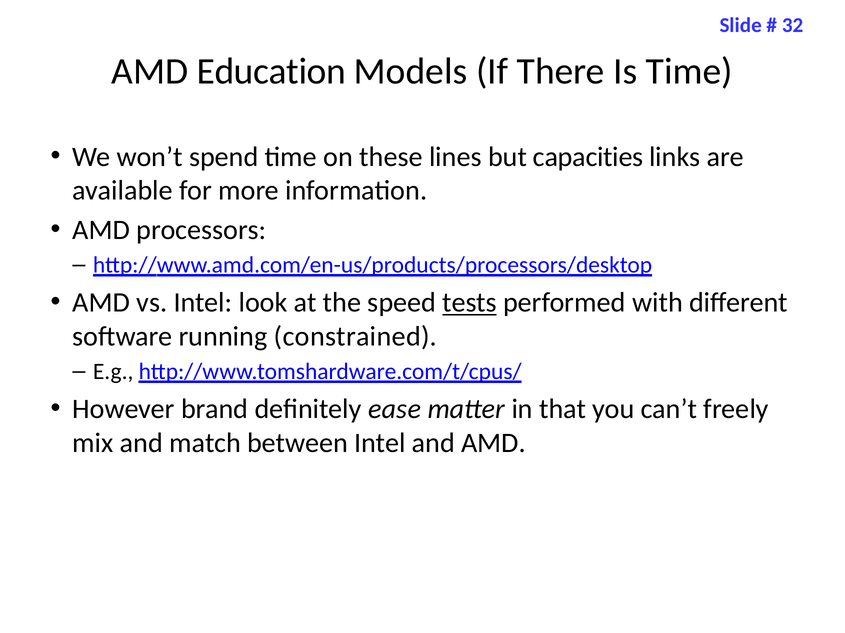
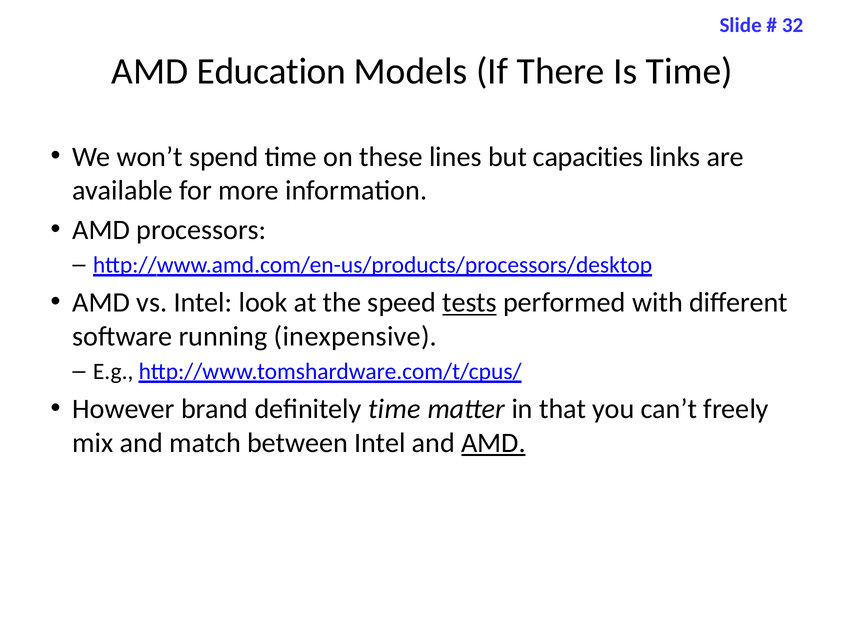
constrained: constrained -> inexpensive
definitely ease: ease -> time
AMD at (494, 443) underline: none -> present
